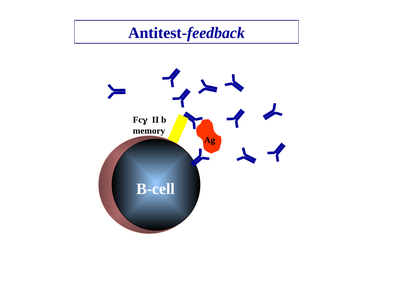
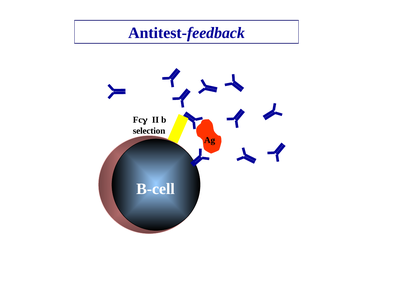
memory: memory -> selection
